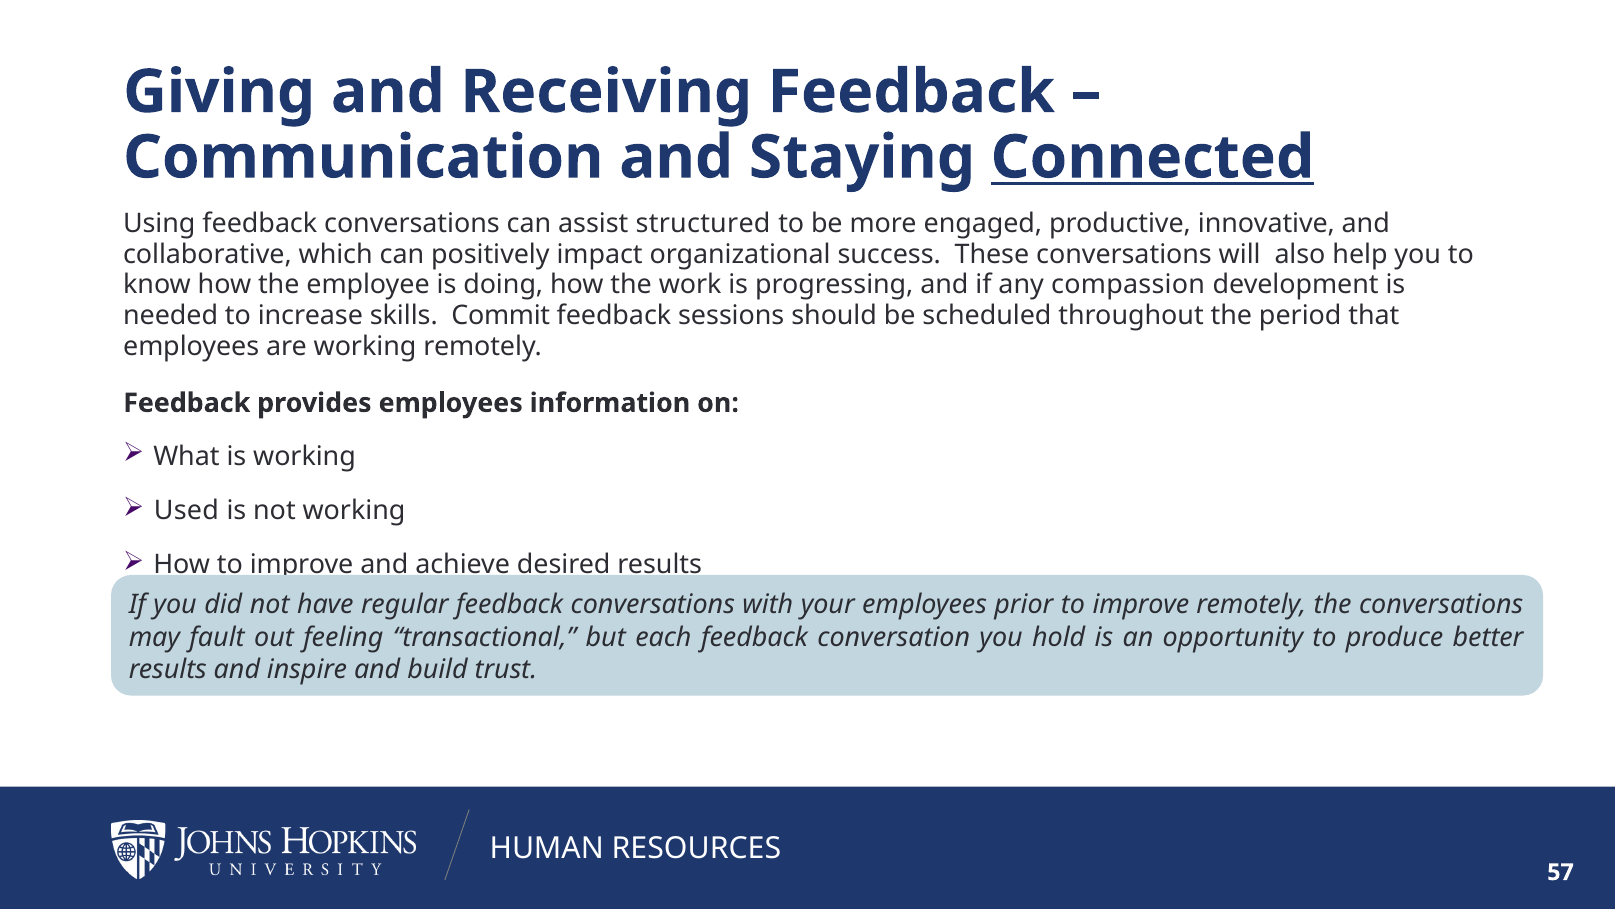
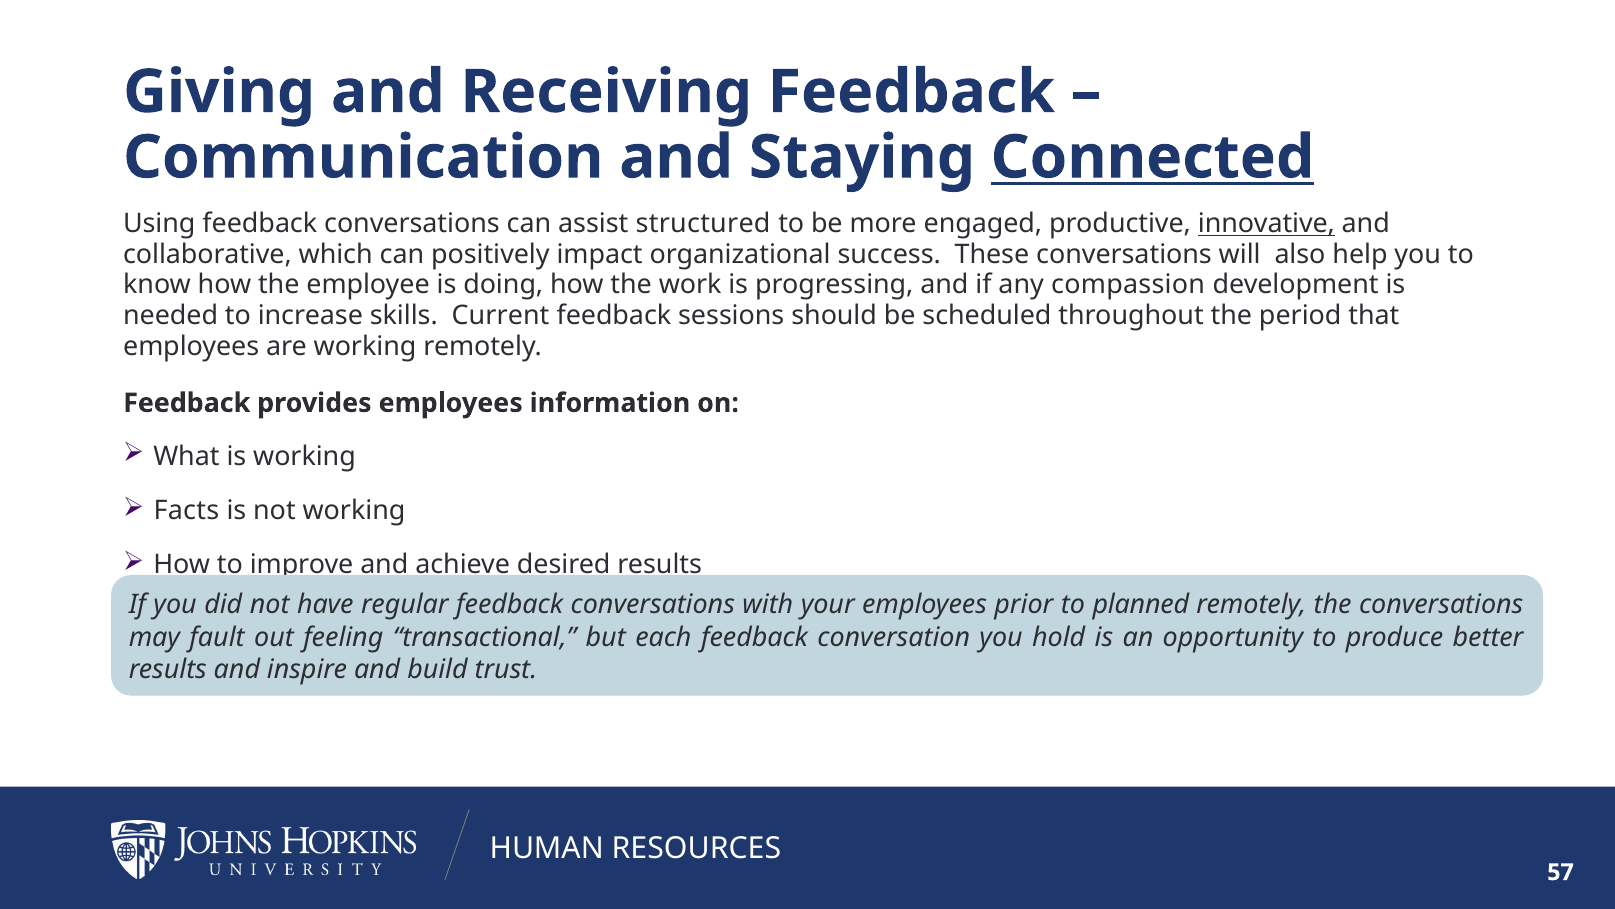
innovative underline: none -> present
Commit: Commit -> Current
Used: Used -> Facts
prior to improve: improve -> planned
